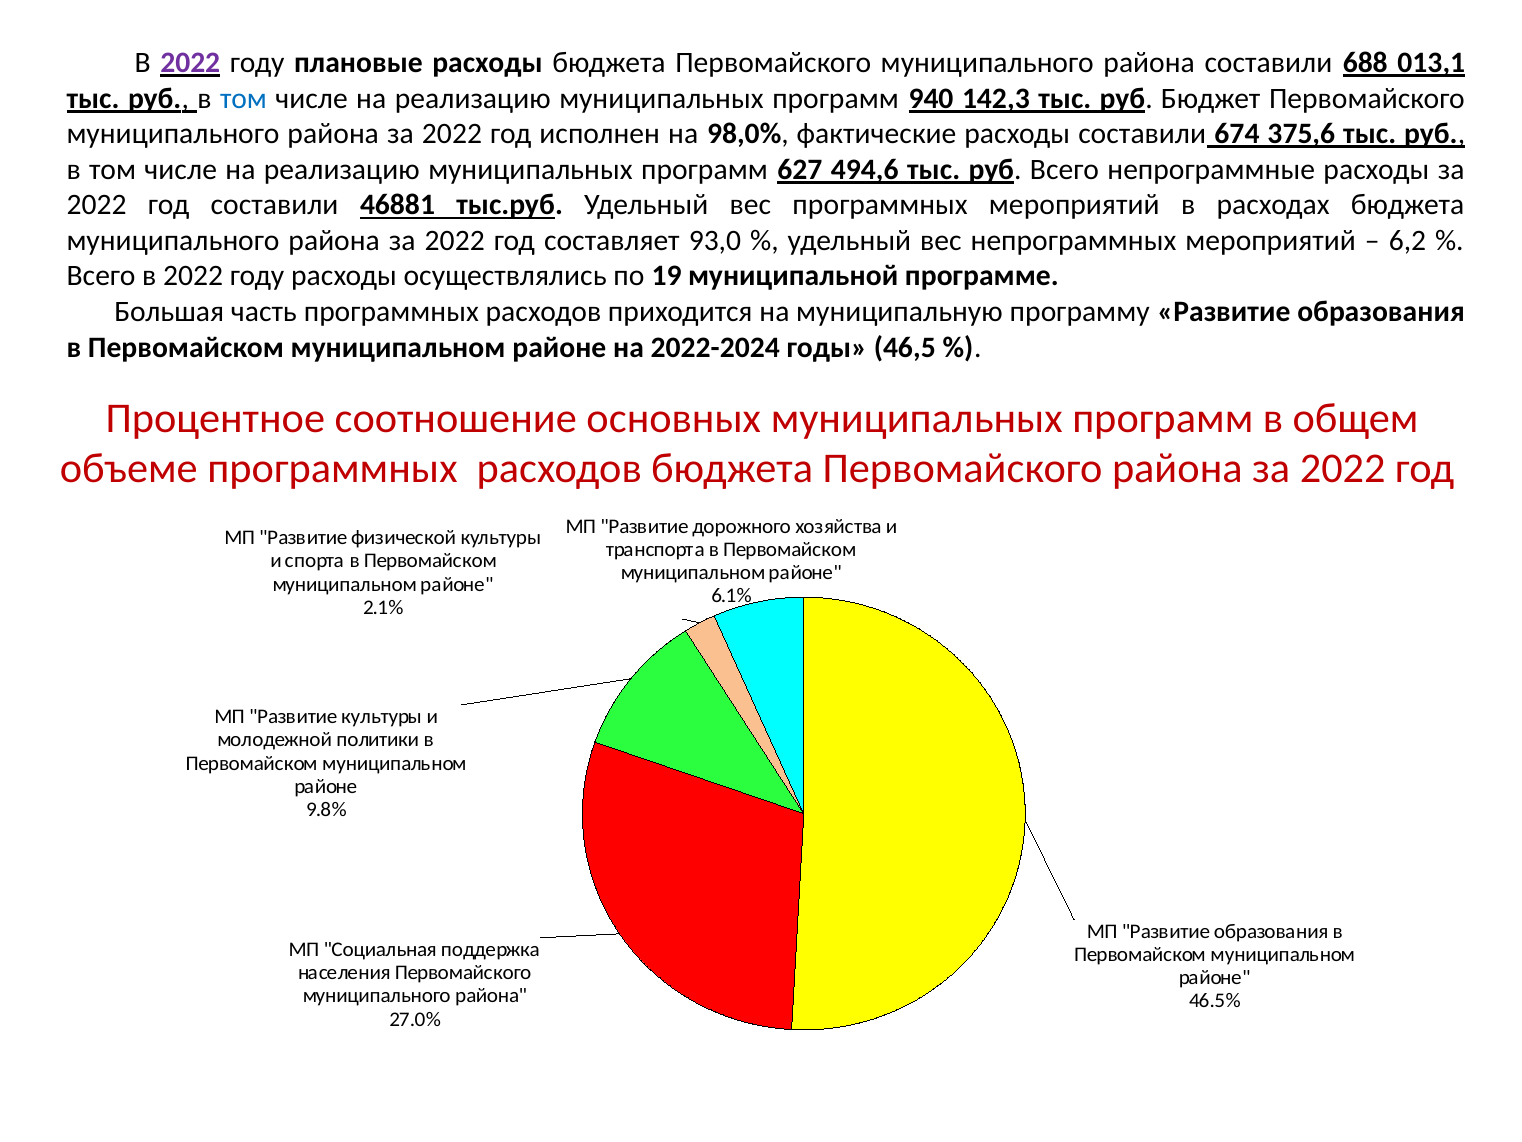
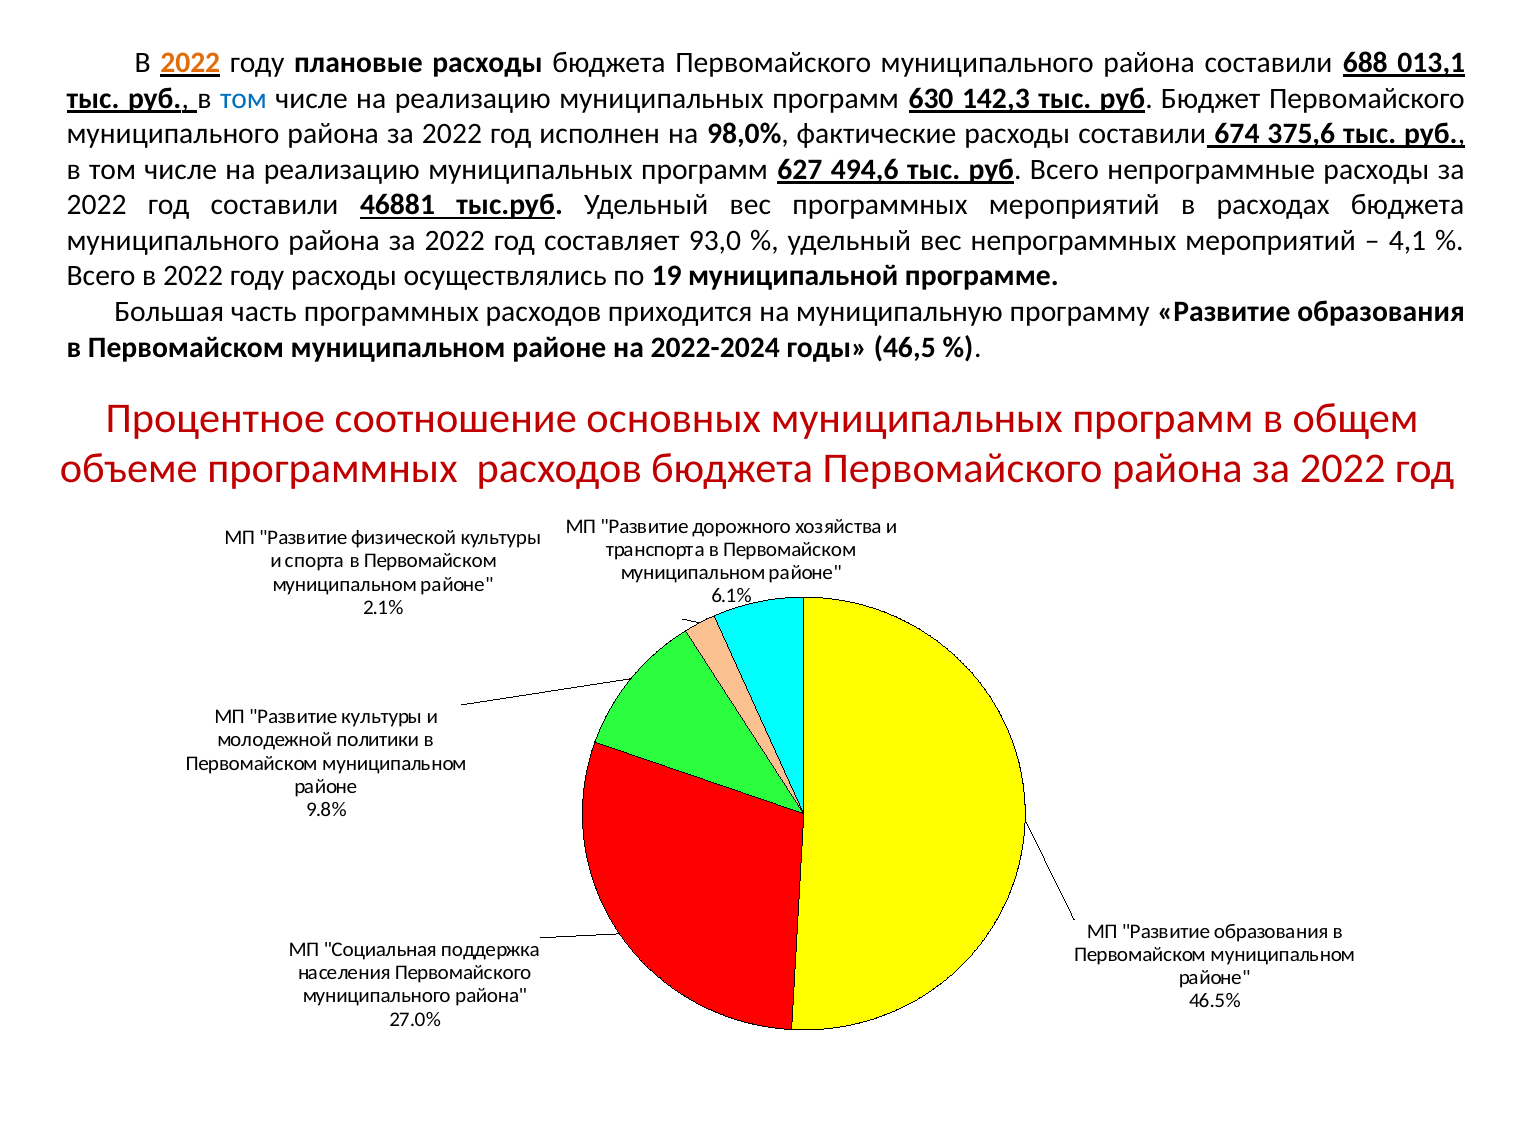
2022 at (190, 63) colour: purple -> orange
940: 940 -> 630
6,2: 6,2 -> 4,1
